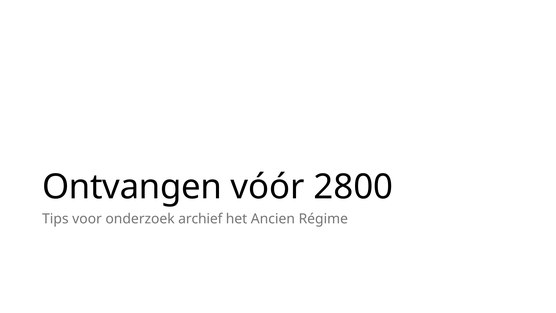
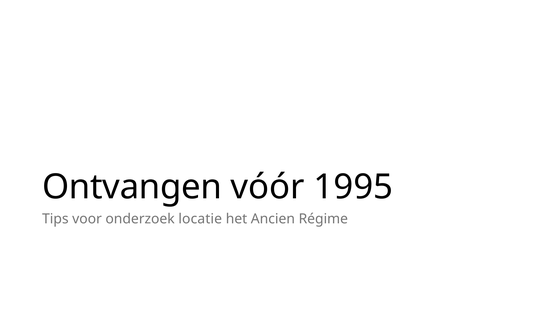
2800: 2800 -> 1995
archief: archief -> locatie
